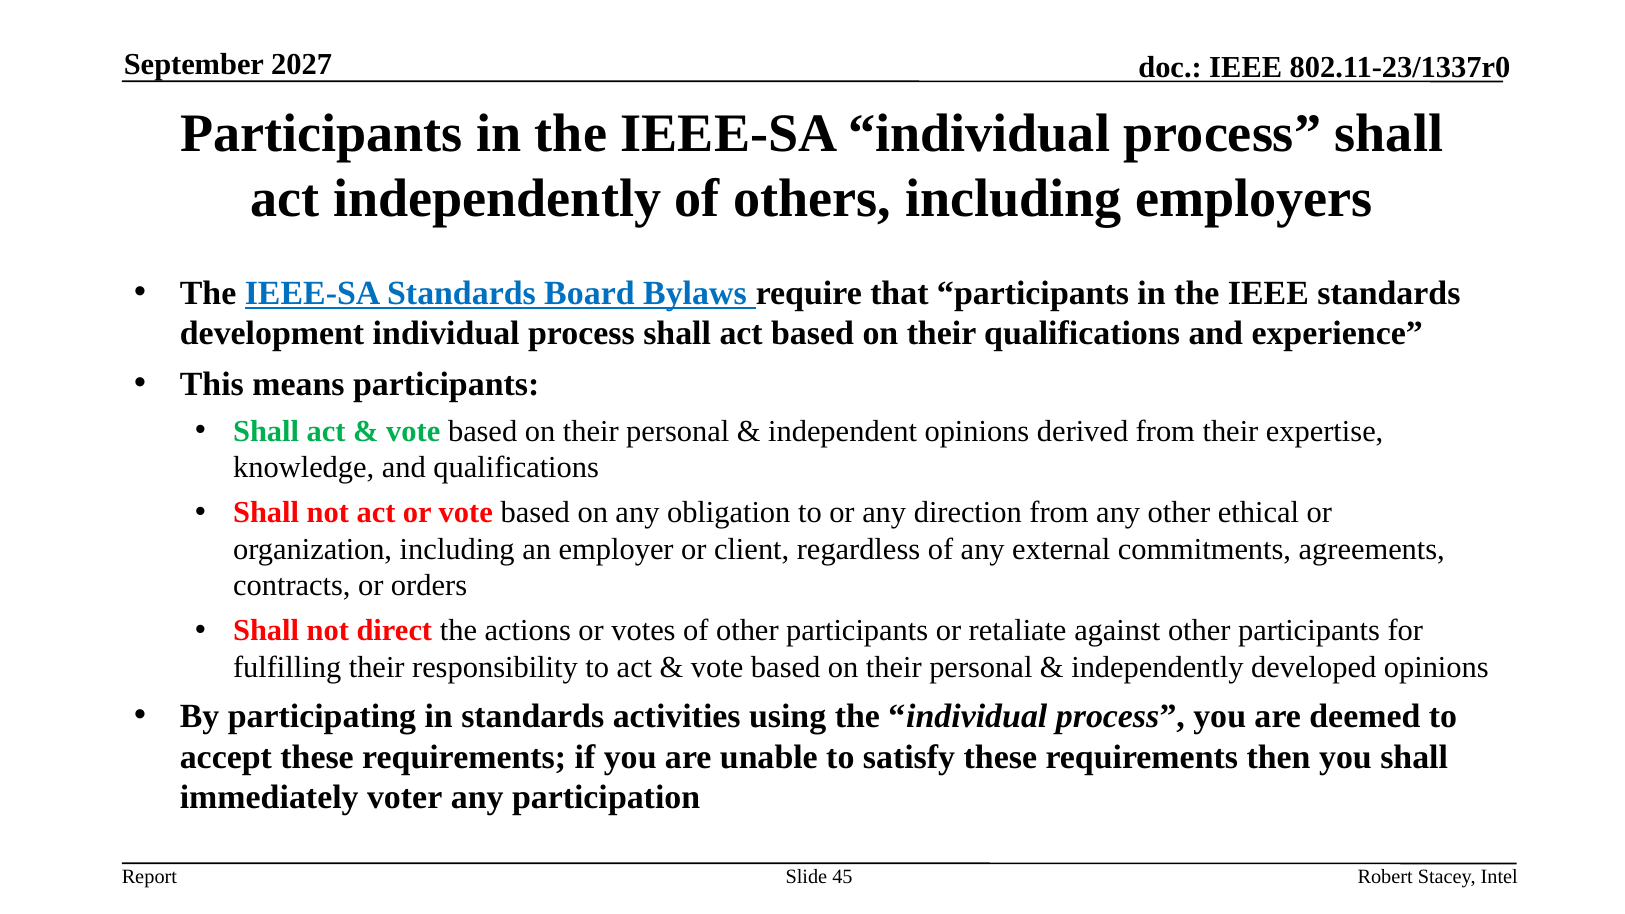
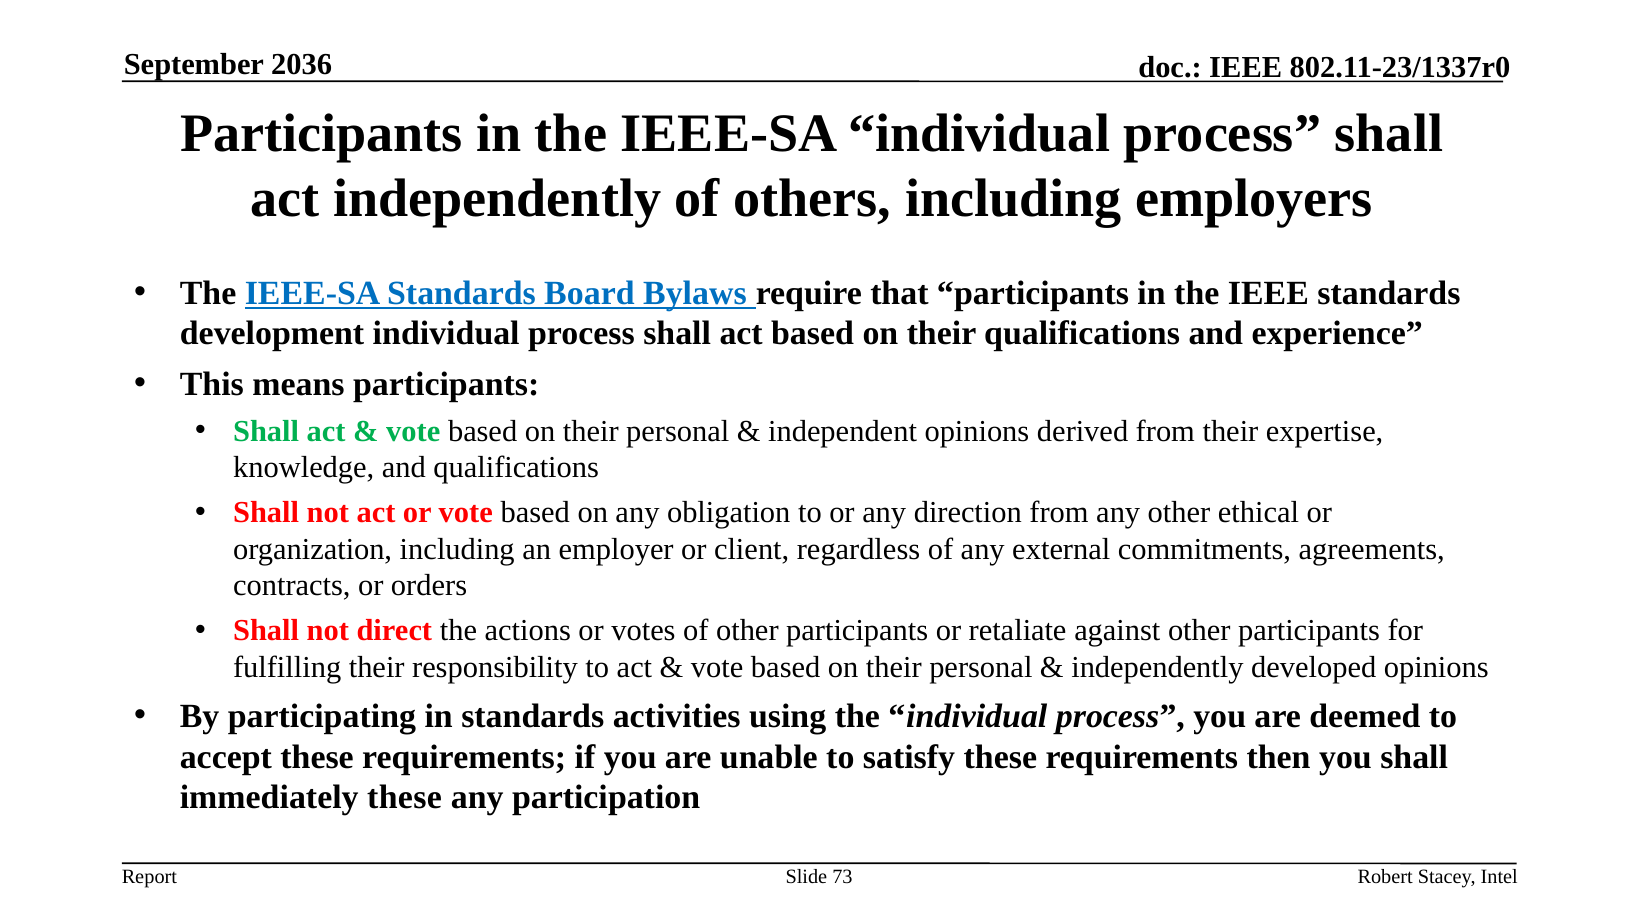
2027: 2027 -> 2036
immediately voter: voter -> these
45: 45 -> 73
